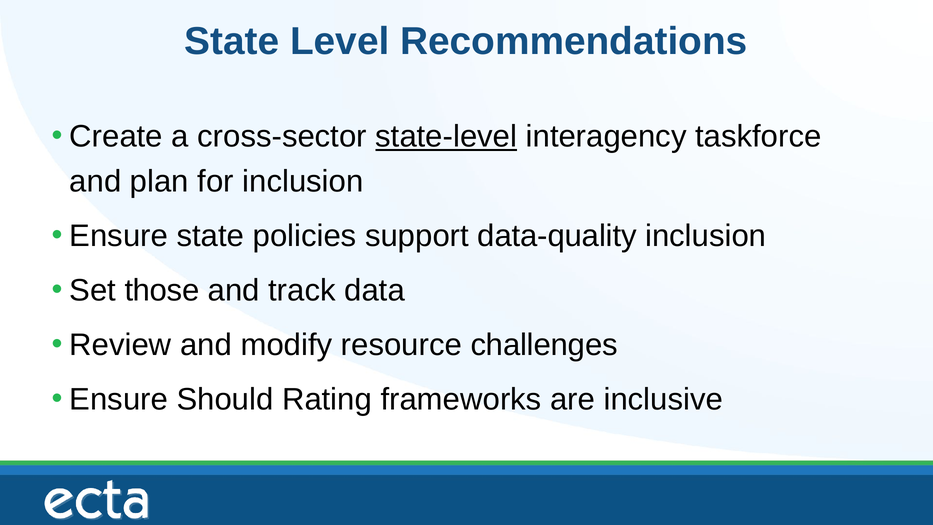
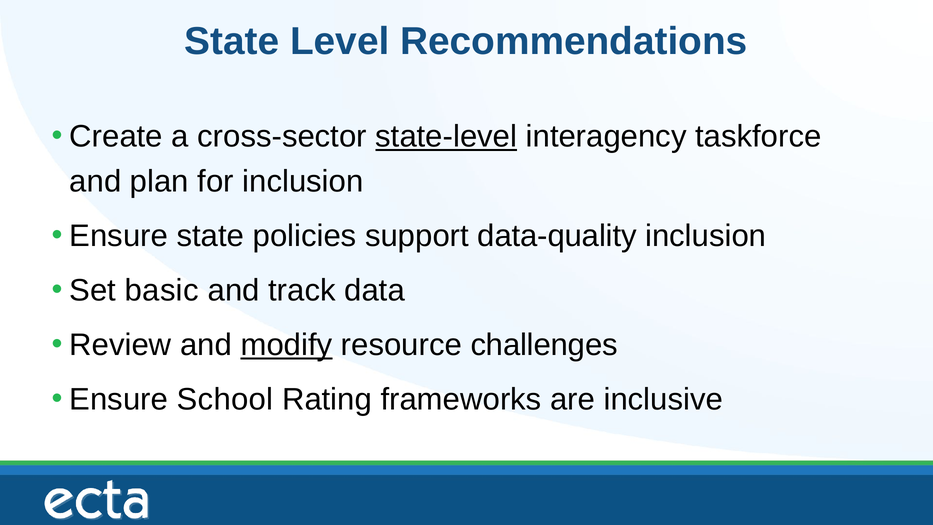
those: those -> basic
modify underline: none -> present
Should: Should -> School
